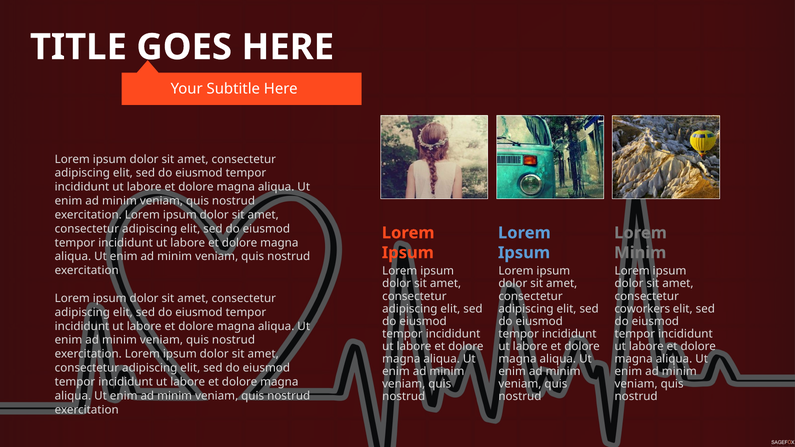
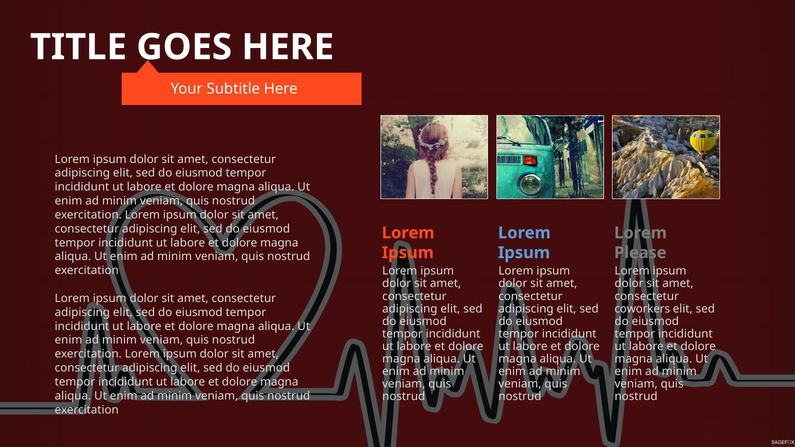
Minim at (640, 253): Minim -> Please
